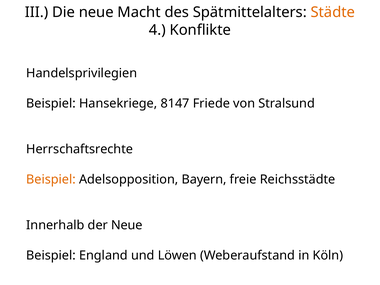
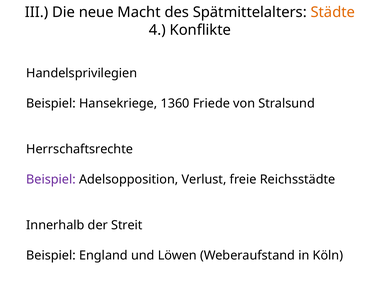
8147: 8147 -> 1360
Beispiel at (51, 180) colour: orange -> purple
Bayern: Bayern -> Verlust
der Neue: Neue -> Streit
